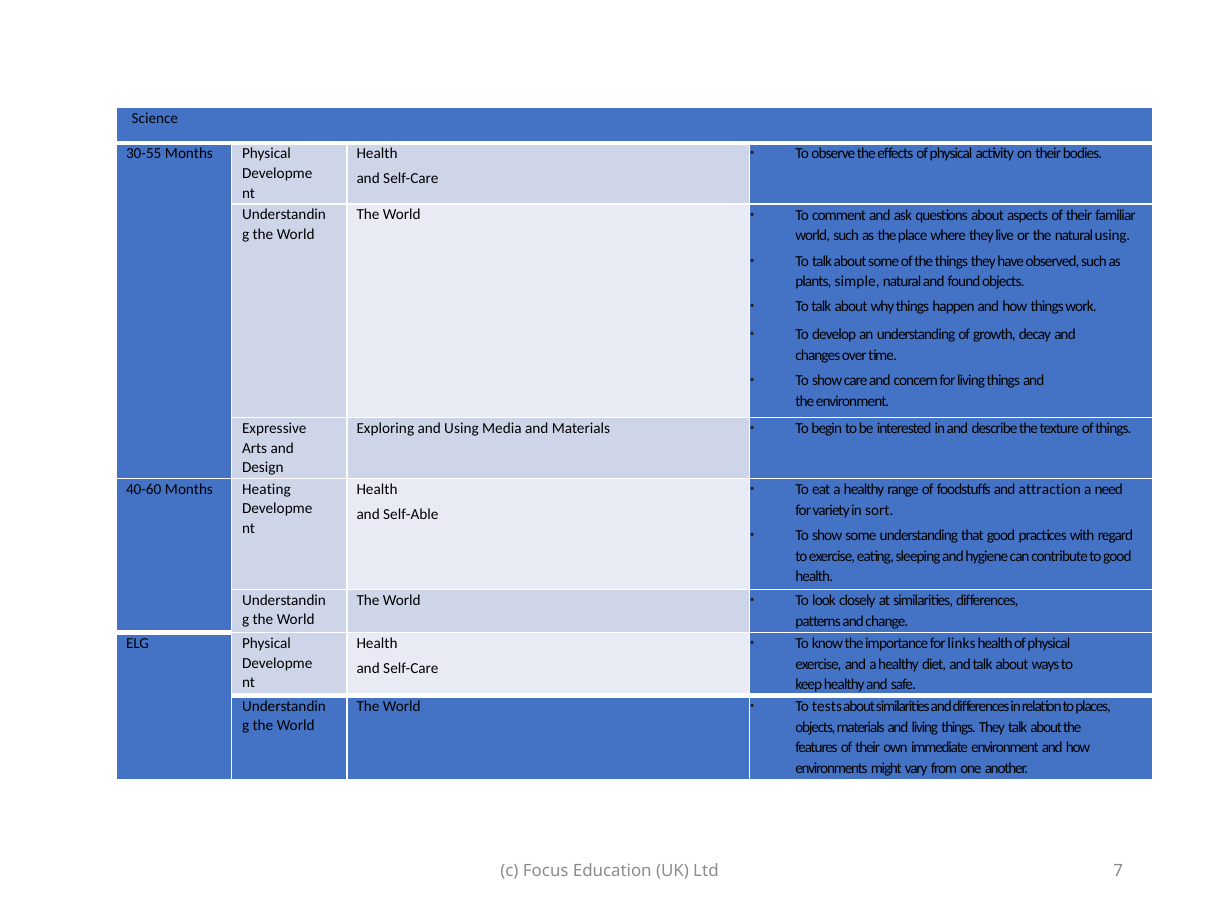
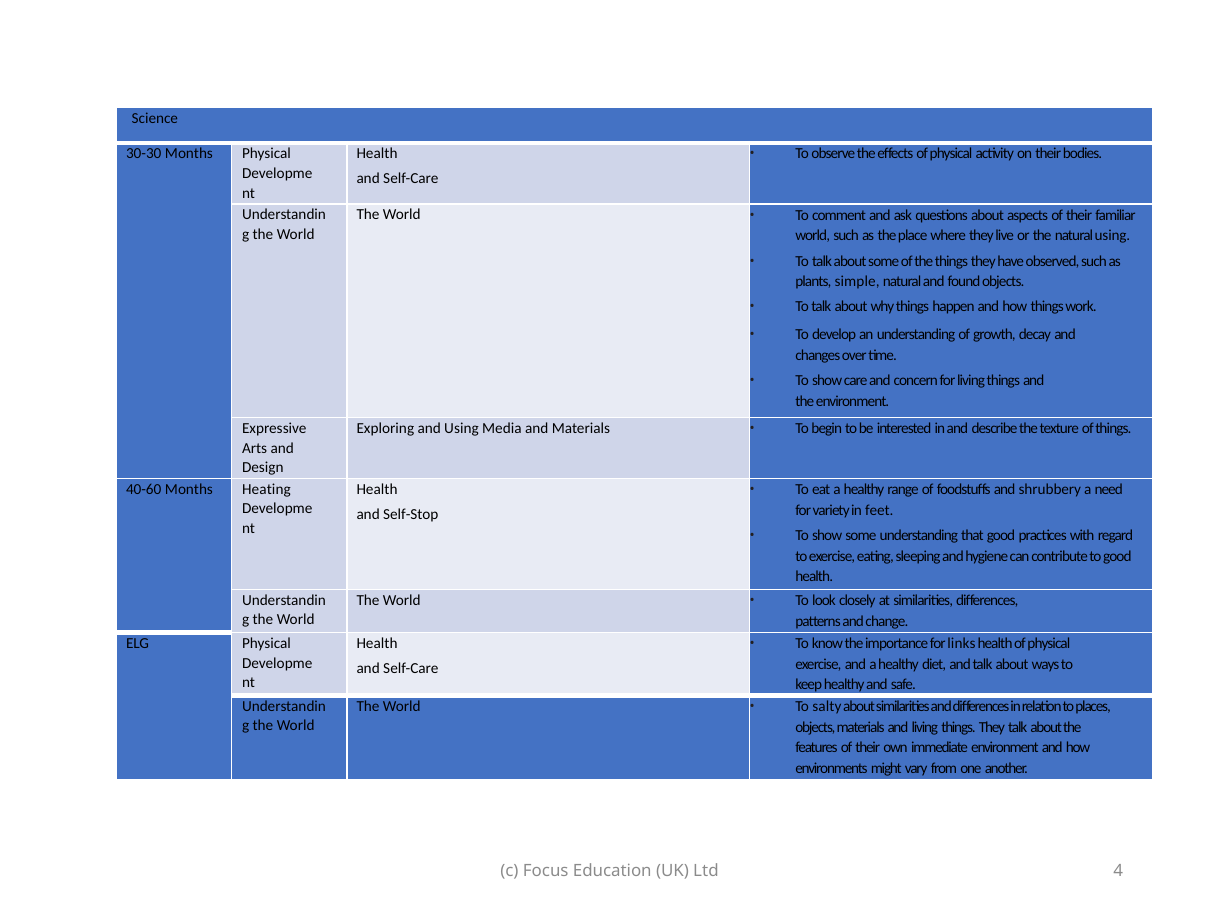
30-55: 30-55 -> 30-30
attraction: attraction -> shrubbery
sort: sort -> feet
Self-Able: Self-Able -> Self-Stop
tests: tests -> salty
7: 7 -> 4
